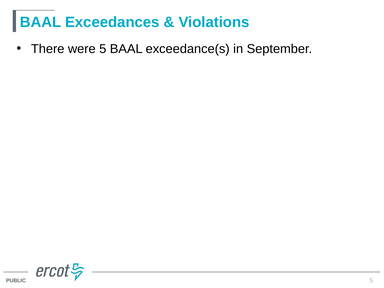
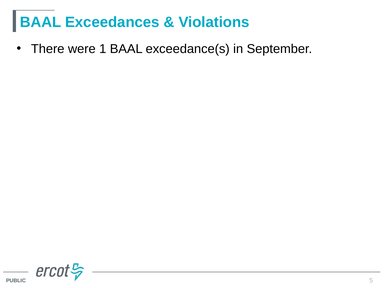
were 5: 5 -> 1
